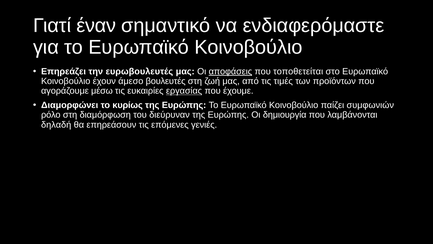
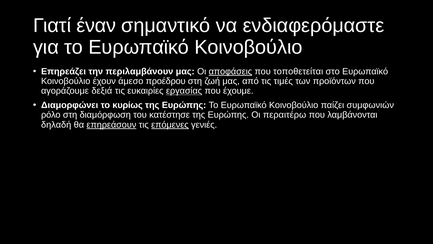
ευρωβουλευτές: ευρωβουλευτές -> περιλαμβάνουν
βουλευτές: βουλευτές -> προέδρου
μέσω: μέσω -> δεξιά
διεύρυναν: διεύρυναν -> κατέστησε
δημιουργία: δημιουργία -> περαιτέρω
επηρεάσουν underline: none -> present
επόμενες underline: none -> present
